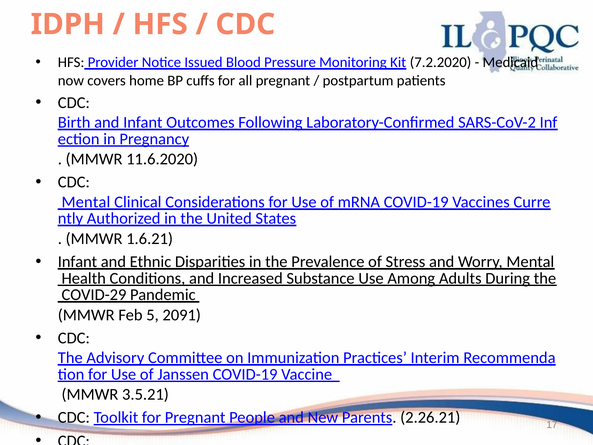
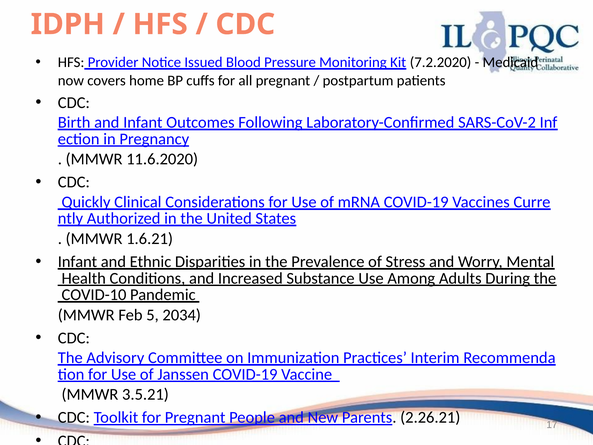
Mental at (86, 202): Mental -> Quickly
COVID-29: COVID-29 -> COVID-10
2091: 2091 -> 2034
